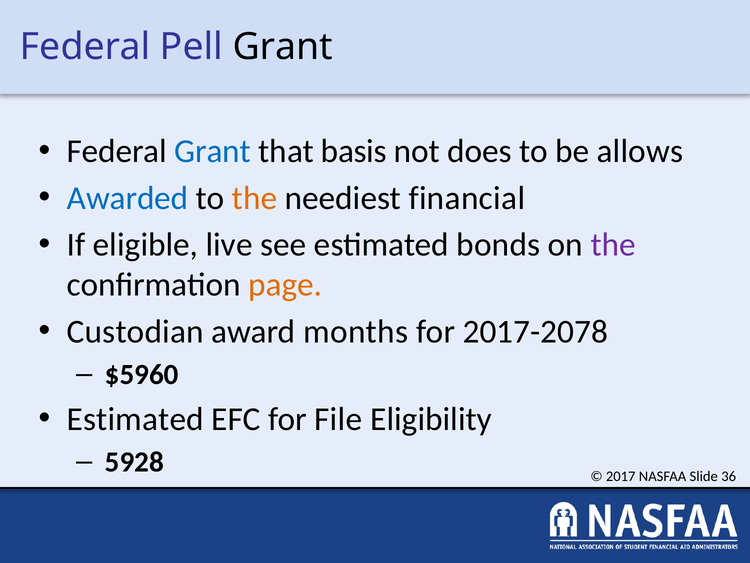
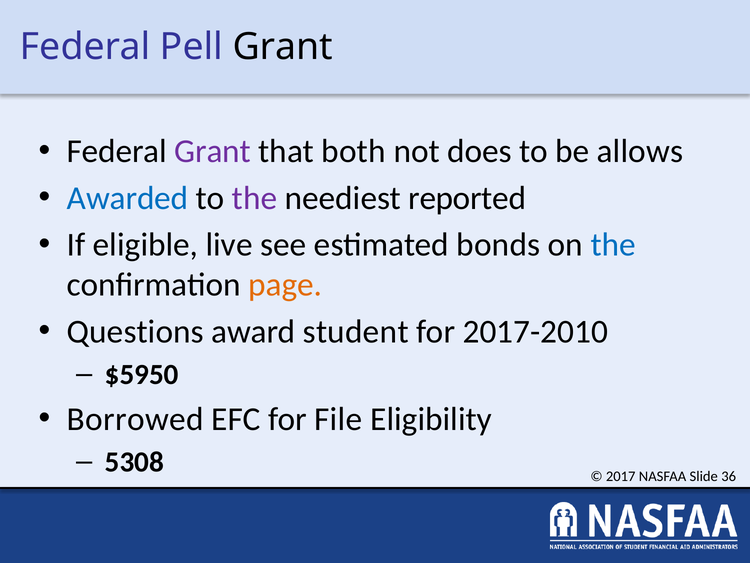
Grant at (213, 151) colour: blue -> purple
basis: basis -> both
the at (255, 198) colour: orange -> purple
financial: financial -> reported
the at (613, 245) colour: purple -> blue
Custodian: Custodian -> Questions
months: months -> student
2017-2078: 2017-2078 -> 2017-2010
$5960: $5960 -> $5950
Estimated at (135, 419): Estimated -> Borrowed
5928: 5928 -> 5308
